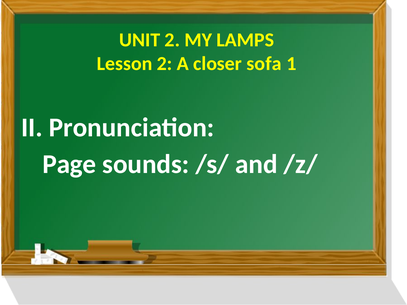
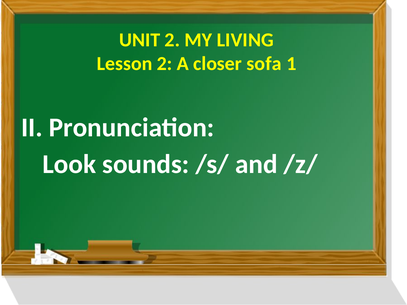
LAMPS: LAMPS -> LIVING
Page: Page -> Look
